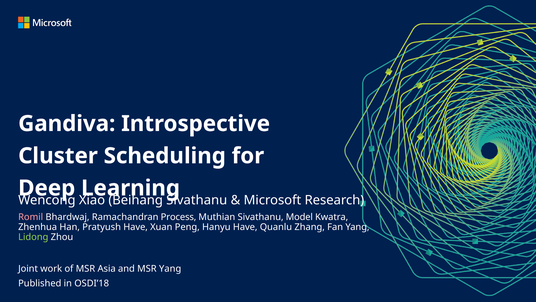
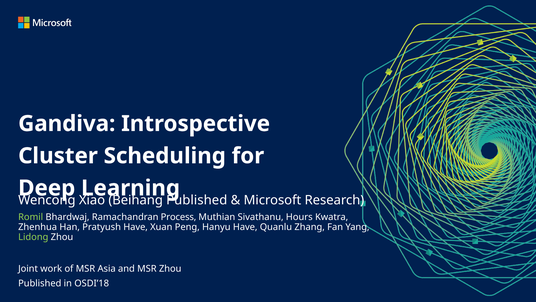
Sivathanu at (197, 200): Sivathanu -> Published
Romil colour: pink -> light green
Model: Model -> Hours
MSR Yang: Yang -> Zhou
